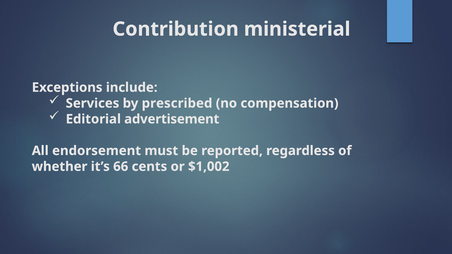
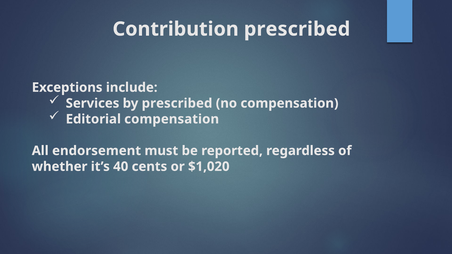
Contribution ministerial: ministerial -> prescribed
Editorial advertisement: advertisement -> compensation
66: 66 -> 40
$1,002: $1,002 -> $1,020
